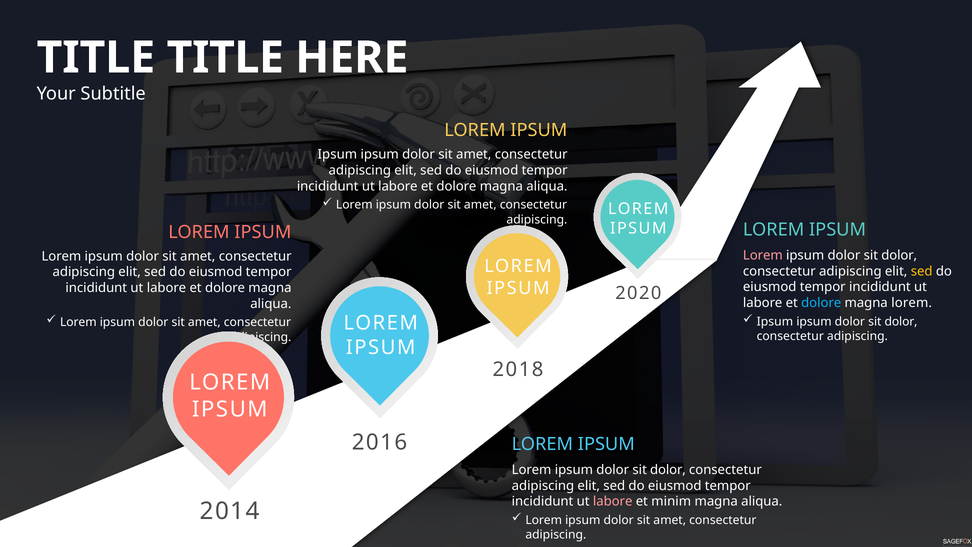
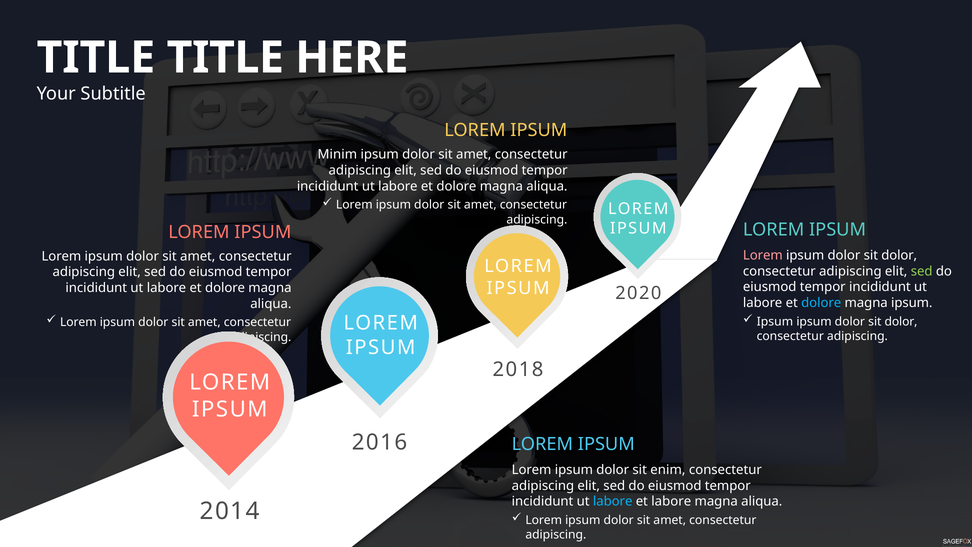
Ipsum at (337, 154): Ipsum -> Minim
sed at (922, 271) colour: yellow -> light green
magna lorem: lorem -> ipsum
dolor at (668, 470): dolor -> enim
labore at (613, 501) colour: pink -> light blue
et minim: minim -> labore
